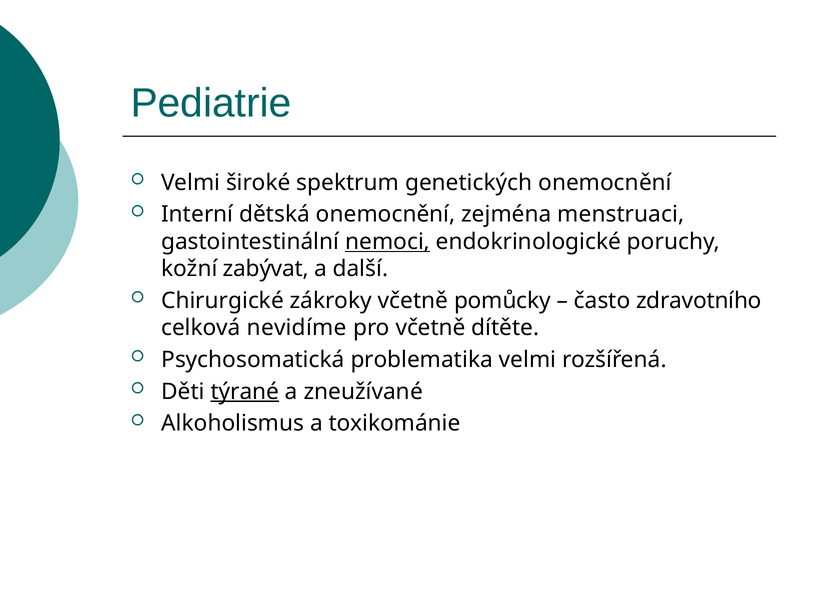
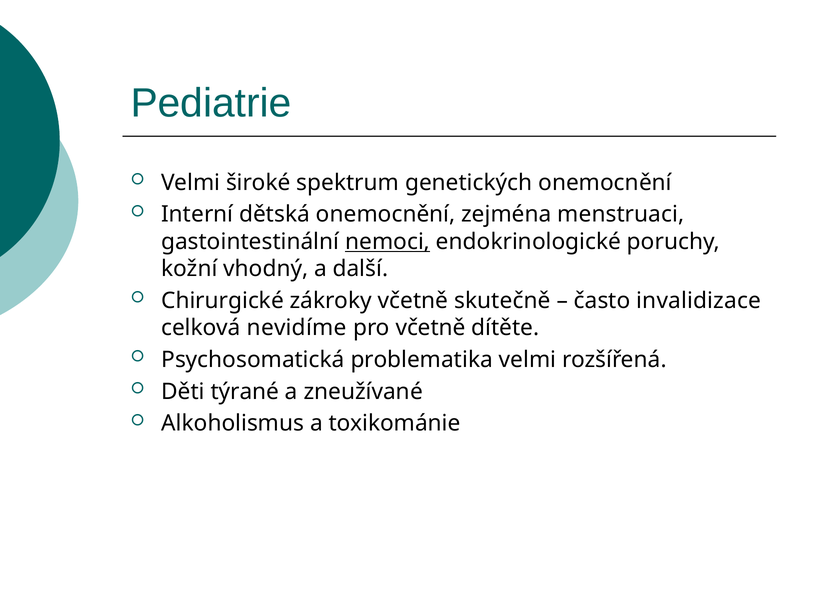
zabývat: zabývat -> vhodný
pomůcky: pomůcky -> skutečně
zdravotního: zdravotního -> invalidizace
týrané underline: present -> none
